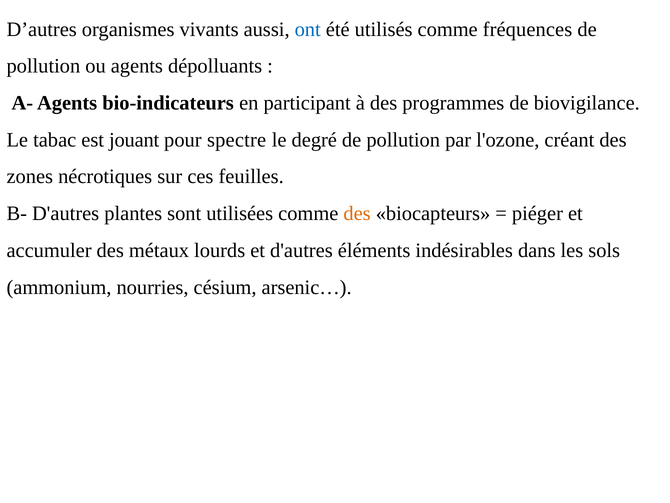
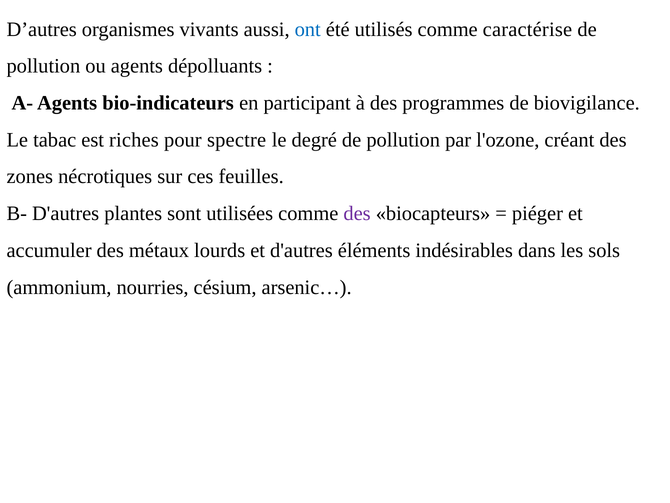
fréquences: fréquences -> caractérise
jouant: jouant -> riches
des at (357, 213) colour: orange -> purple
